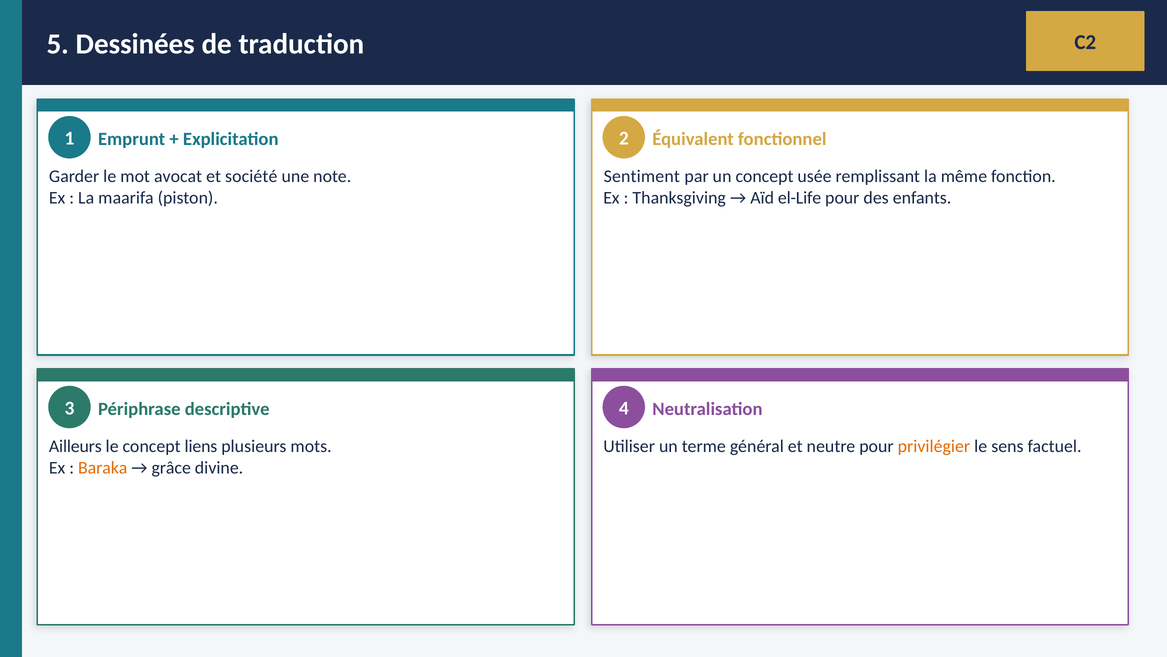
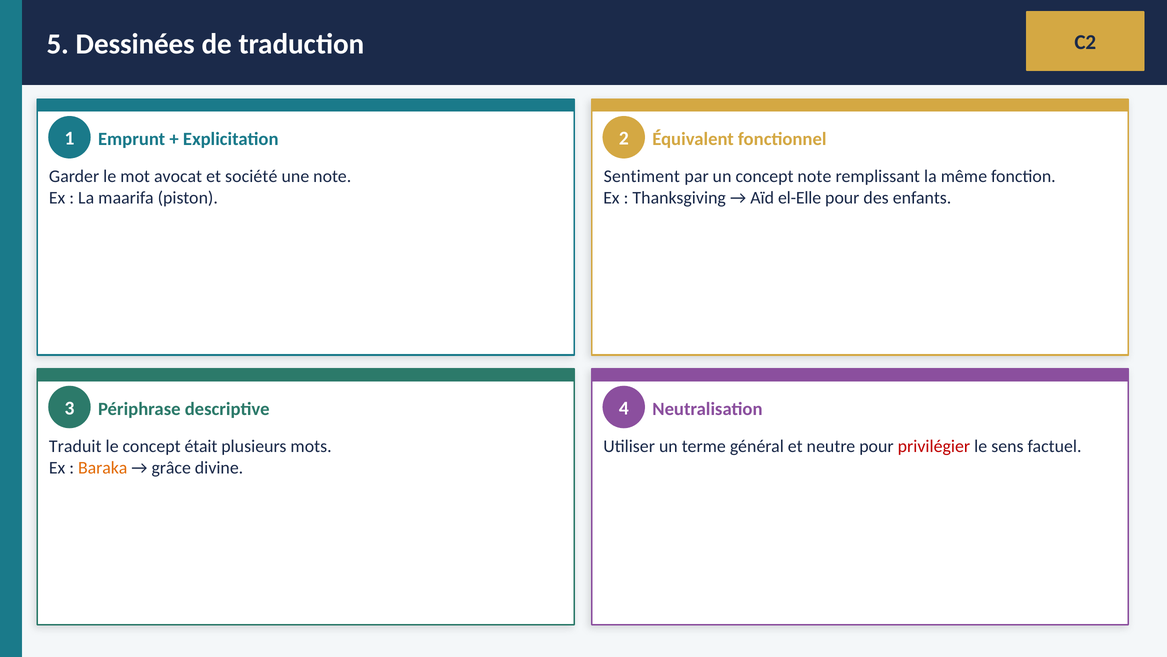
concept usée: usée -> note
el-Life: el-Life -> el-Elle
Ailleurs: Ailleurs -> Traduit
liens: liens -> était
privilégier colour: orange -> red
